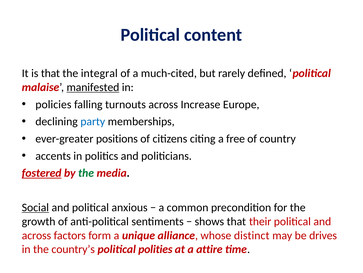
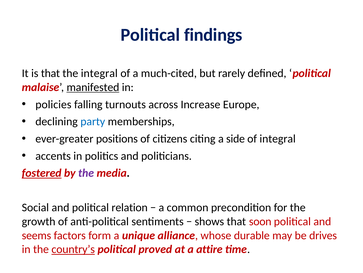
content: content -> findings
free: free -> side
of country: country -> integral
the at (86, 173) colour: green -> purple
Social underline: present -> none
anxious: anxious -> relation
their: their -> soon
across at (36, 235): across -> seems
distinct: distinct -> durable
country’s underline: none -> present
polities: polities -> proved
